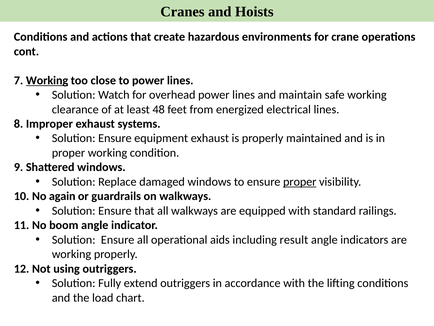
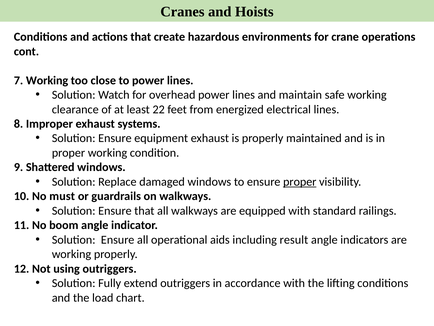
Working at (47, 80) underline: present -> none
48: 48 -> 22
again: again -> must
